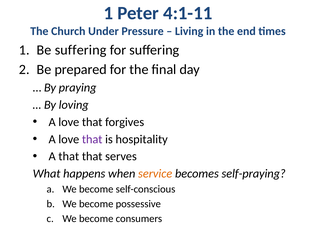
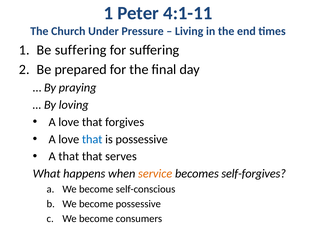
that at (92, 139) colour: purple -> blue
is hospitality: hospitality -> possessive
self-praying: self-praying -> self-forgives
